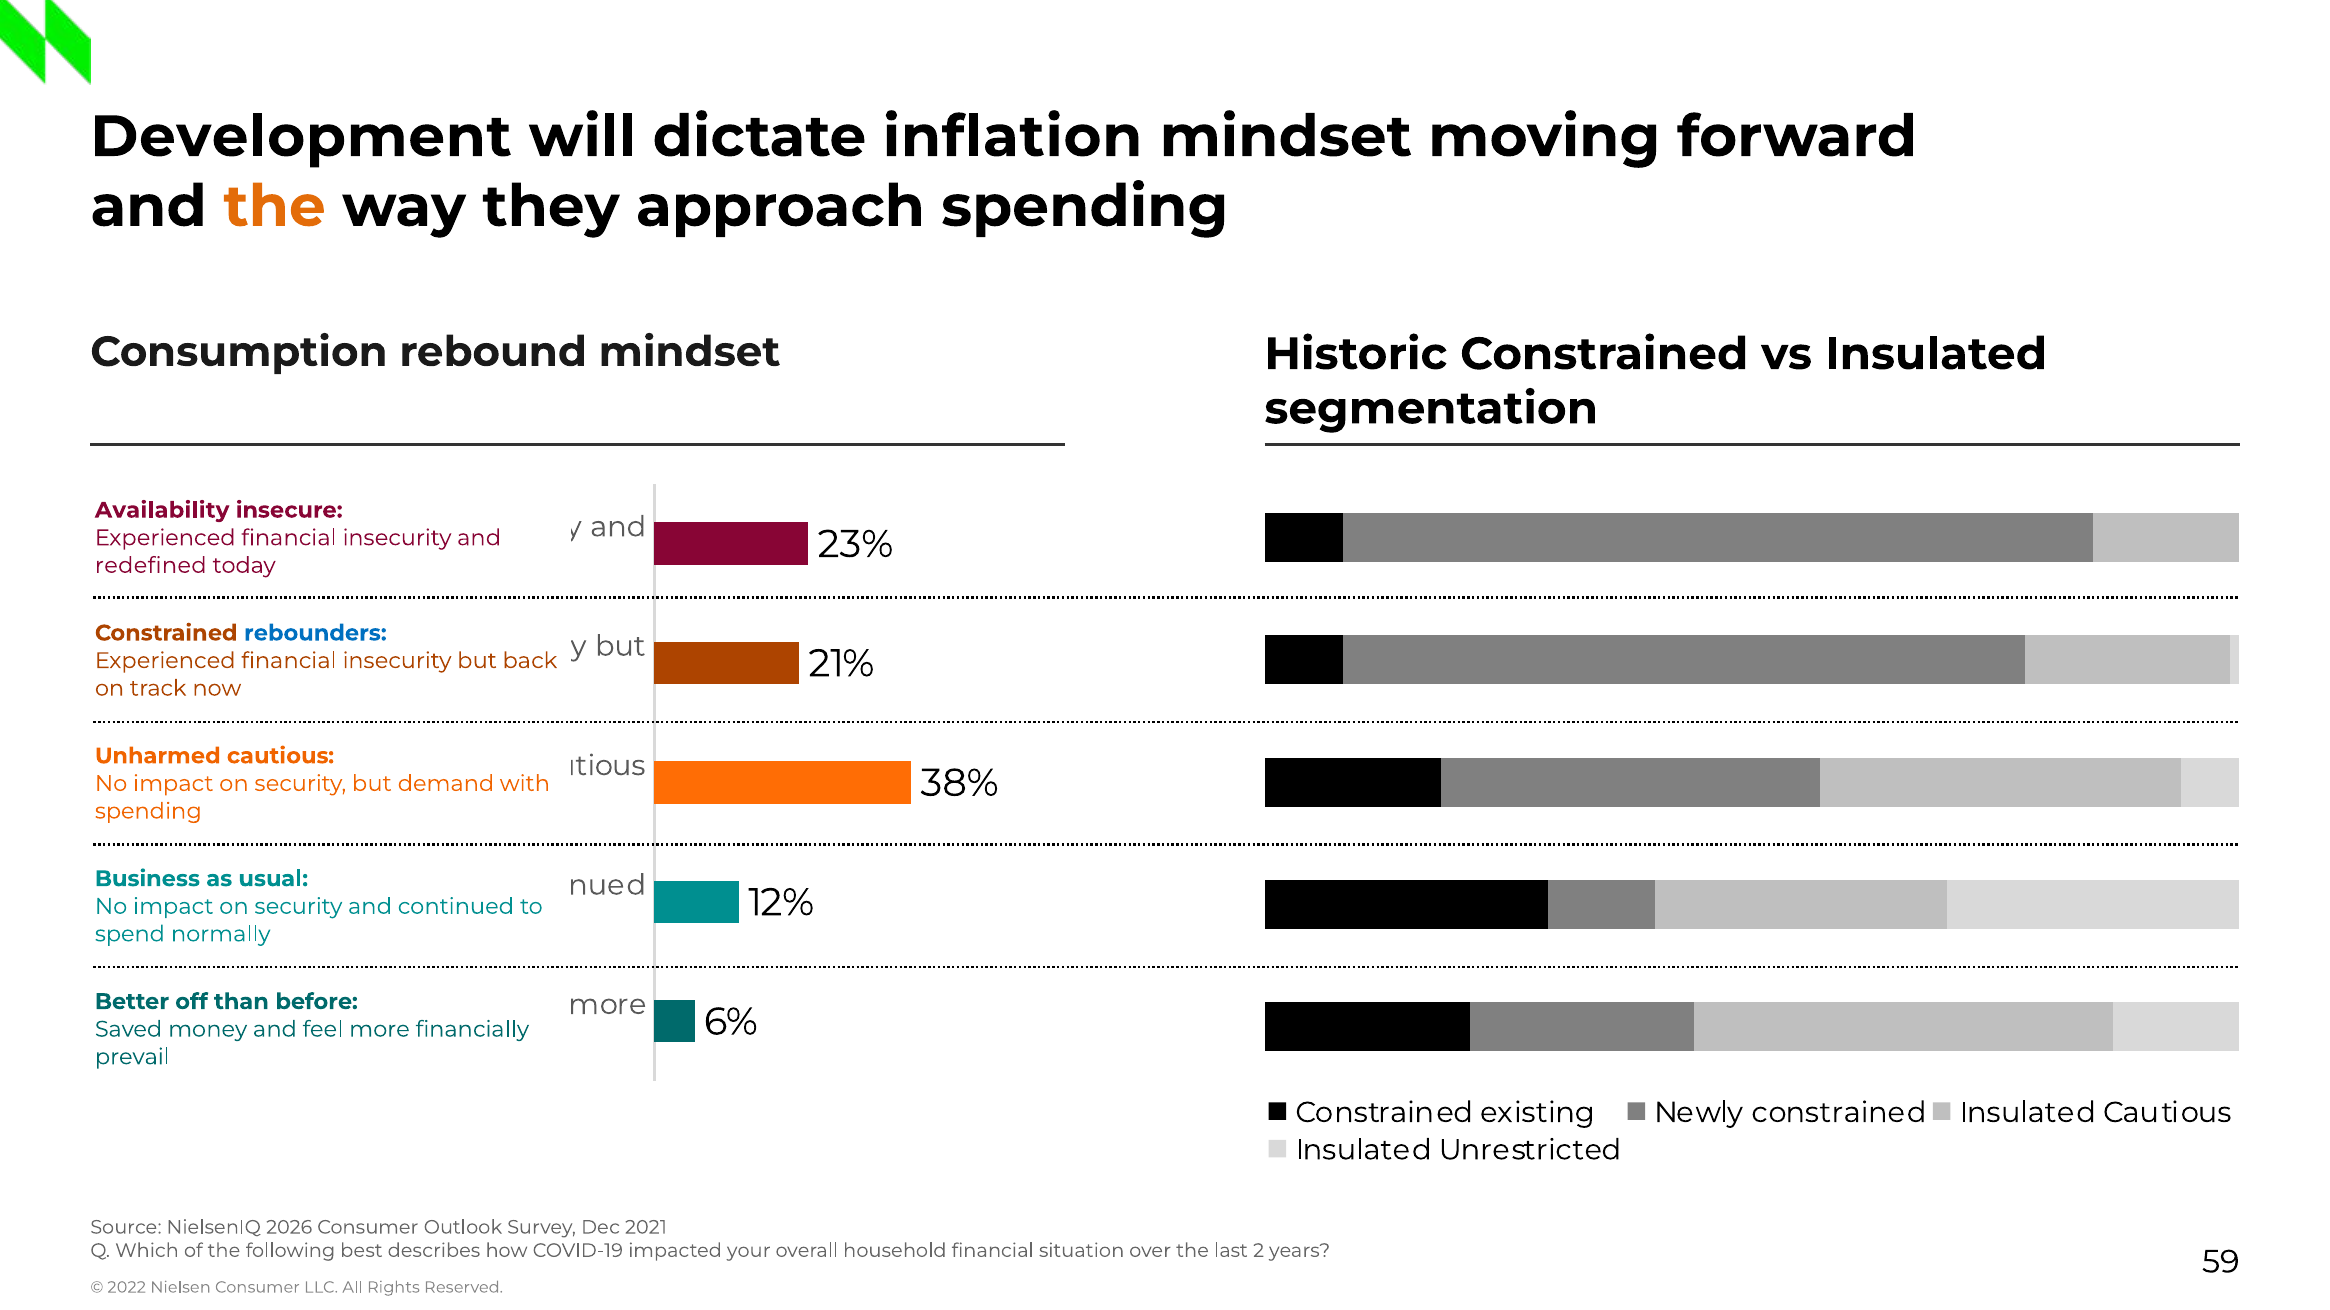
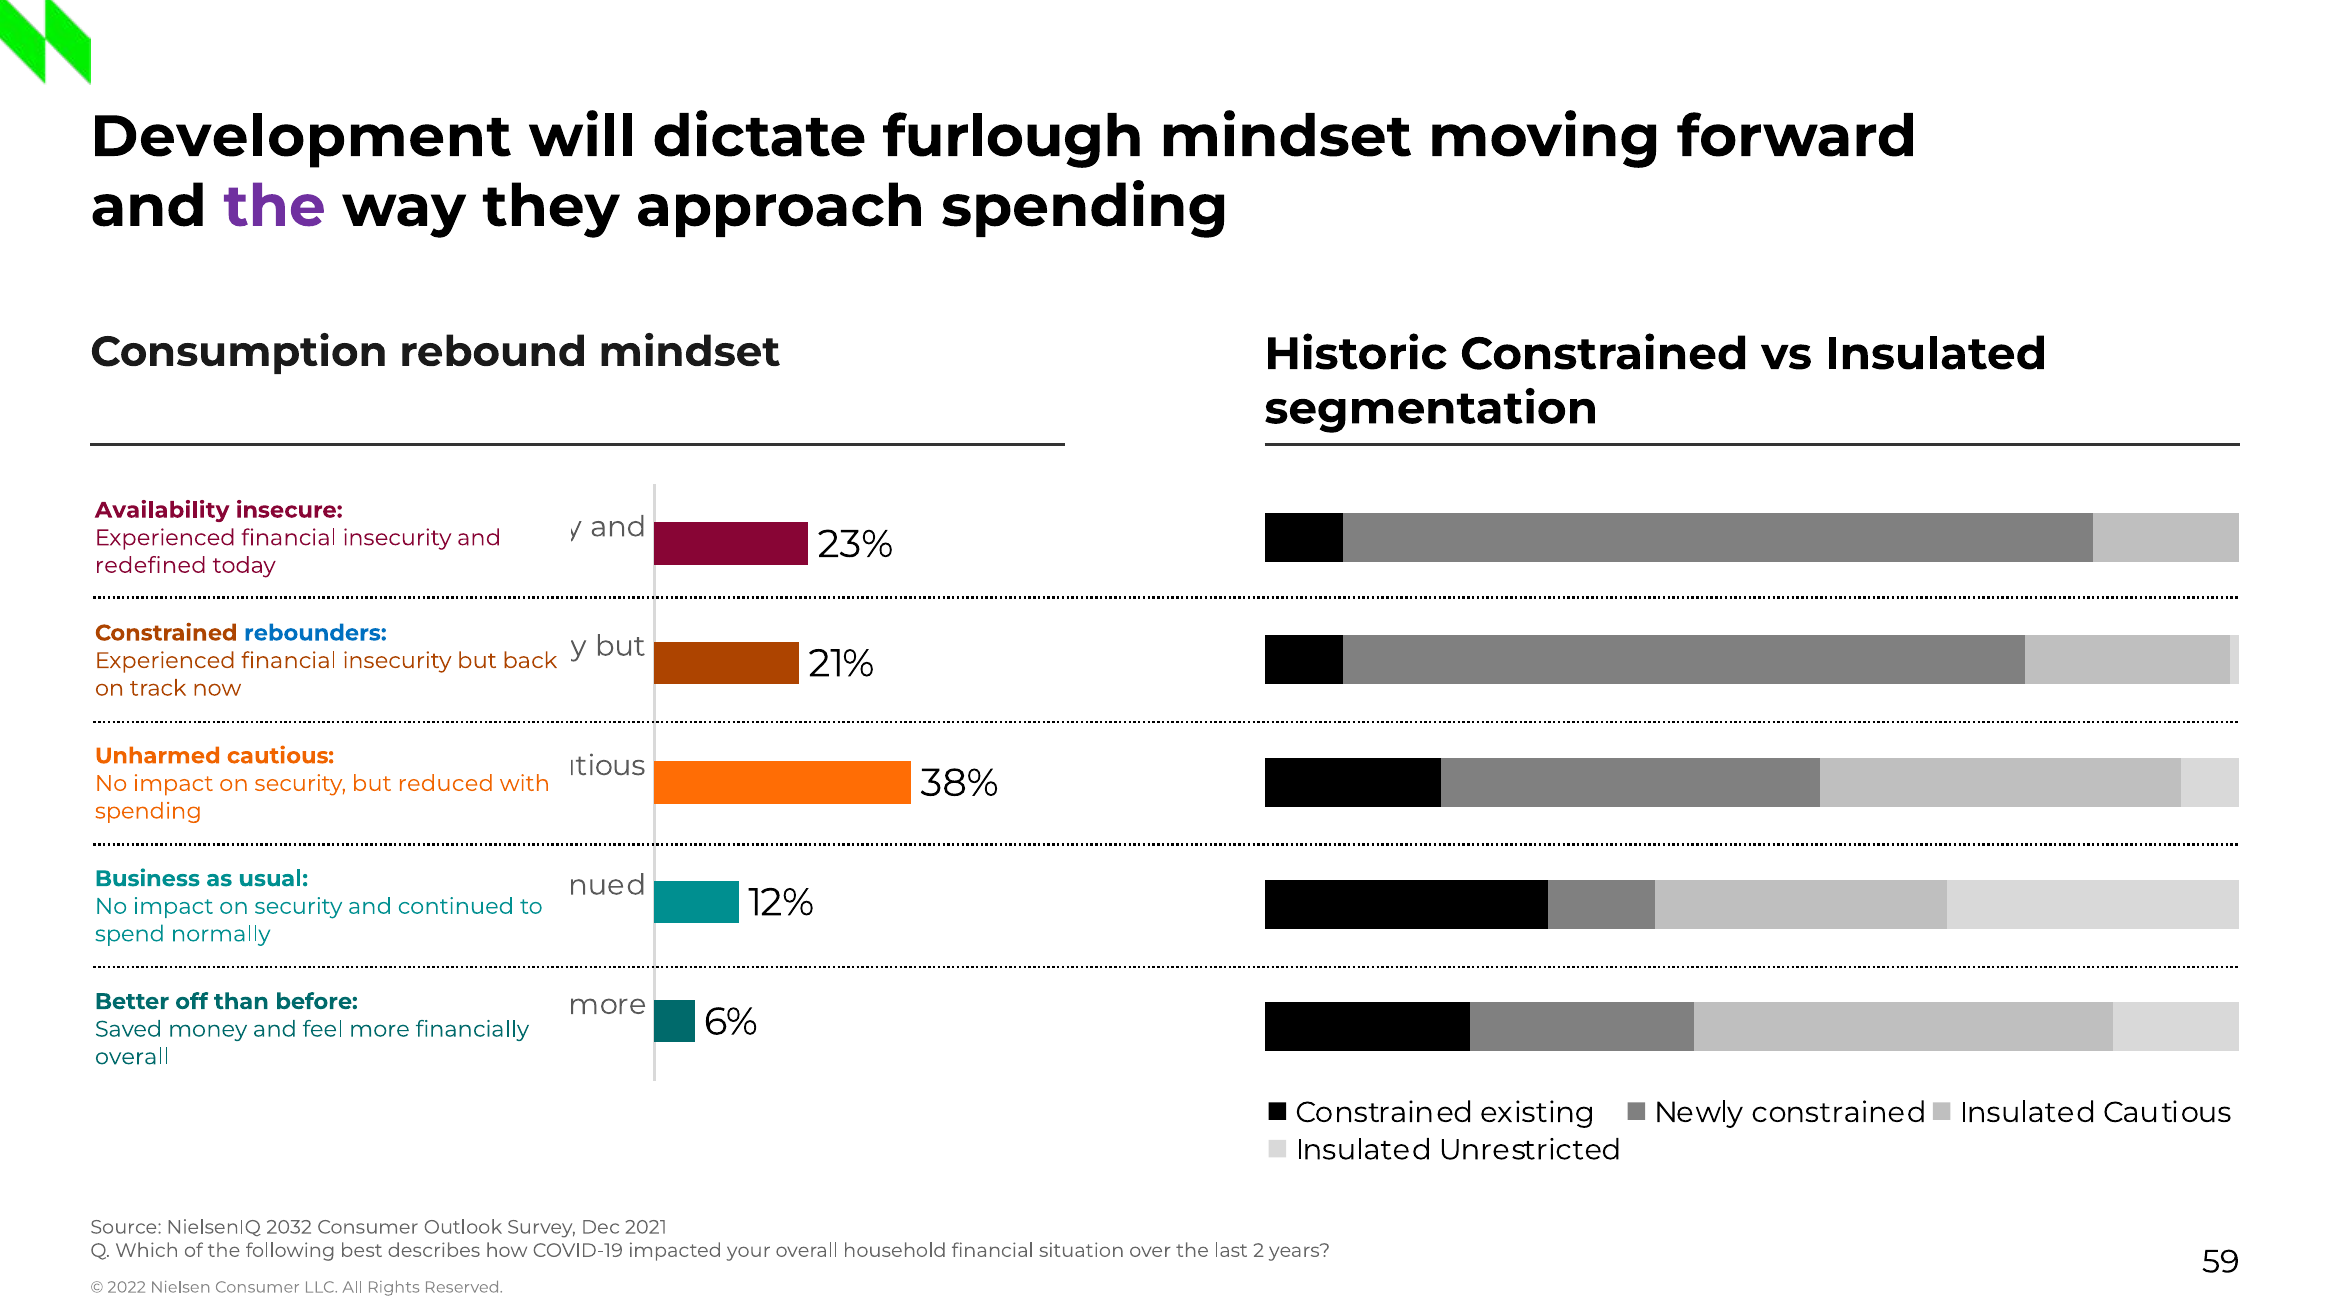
inflation: inflation -> furlough
the at (275, 207) colour: orange -> purple
demand: demand -> reduced
prevail at (132, 1057): prevail -> overall
2026: 2026 -> 2032
